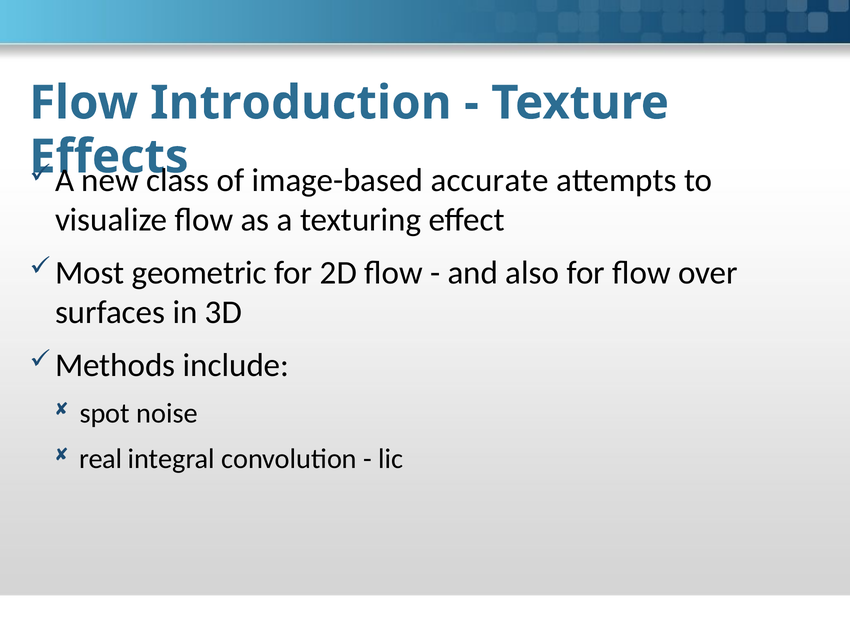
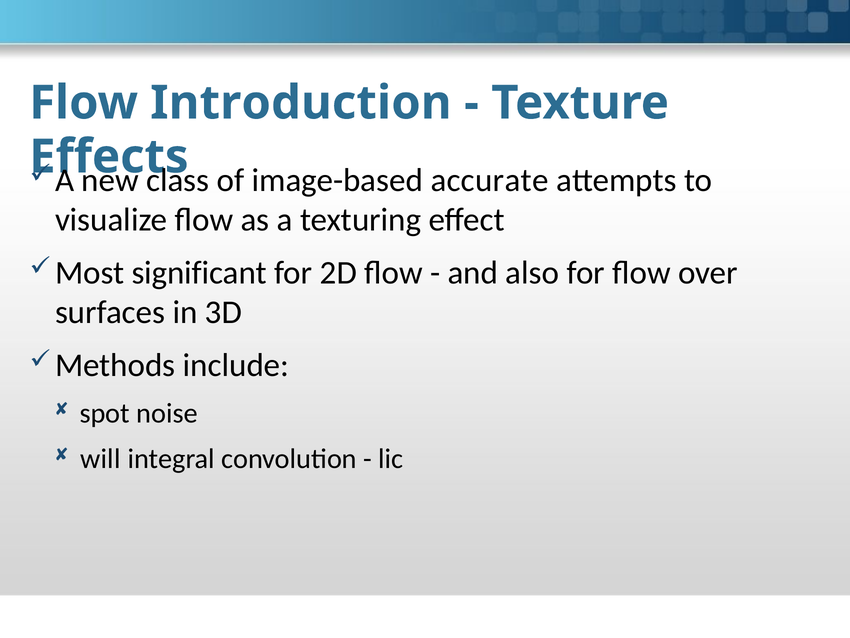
geometric: geometric -> significant
real: real -> will
